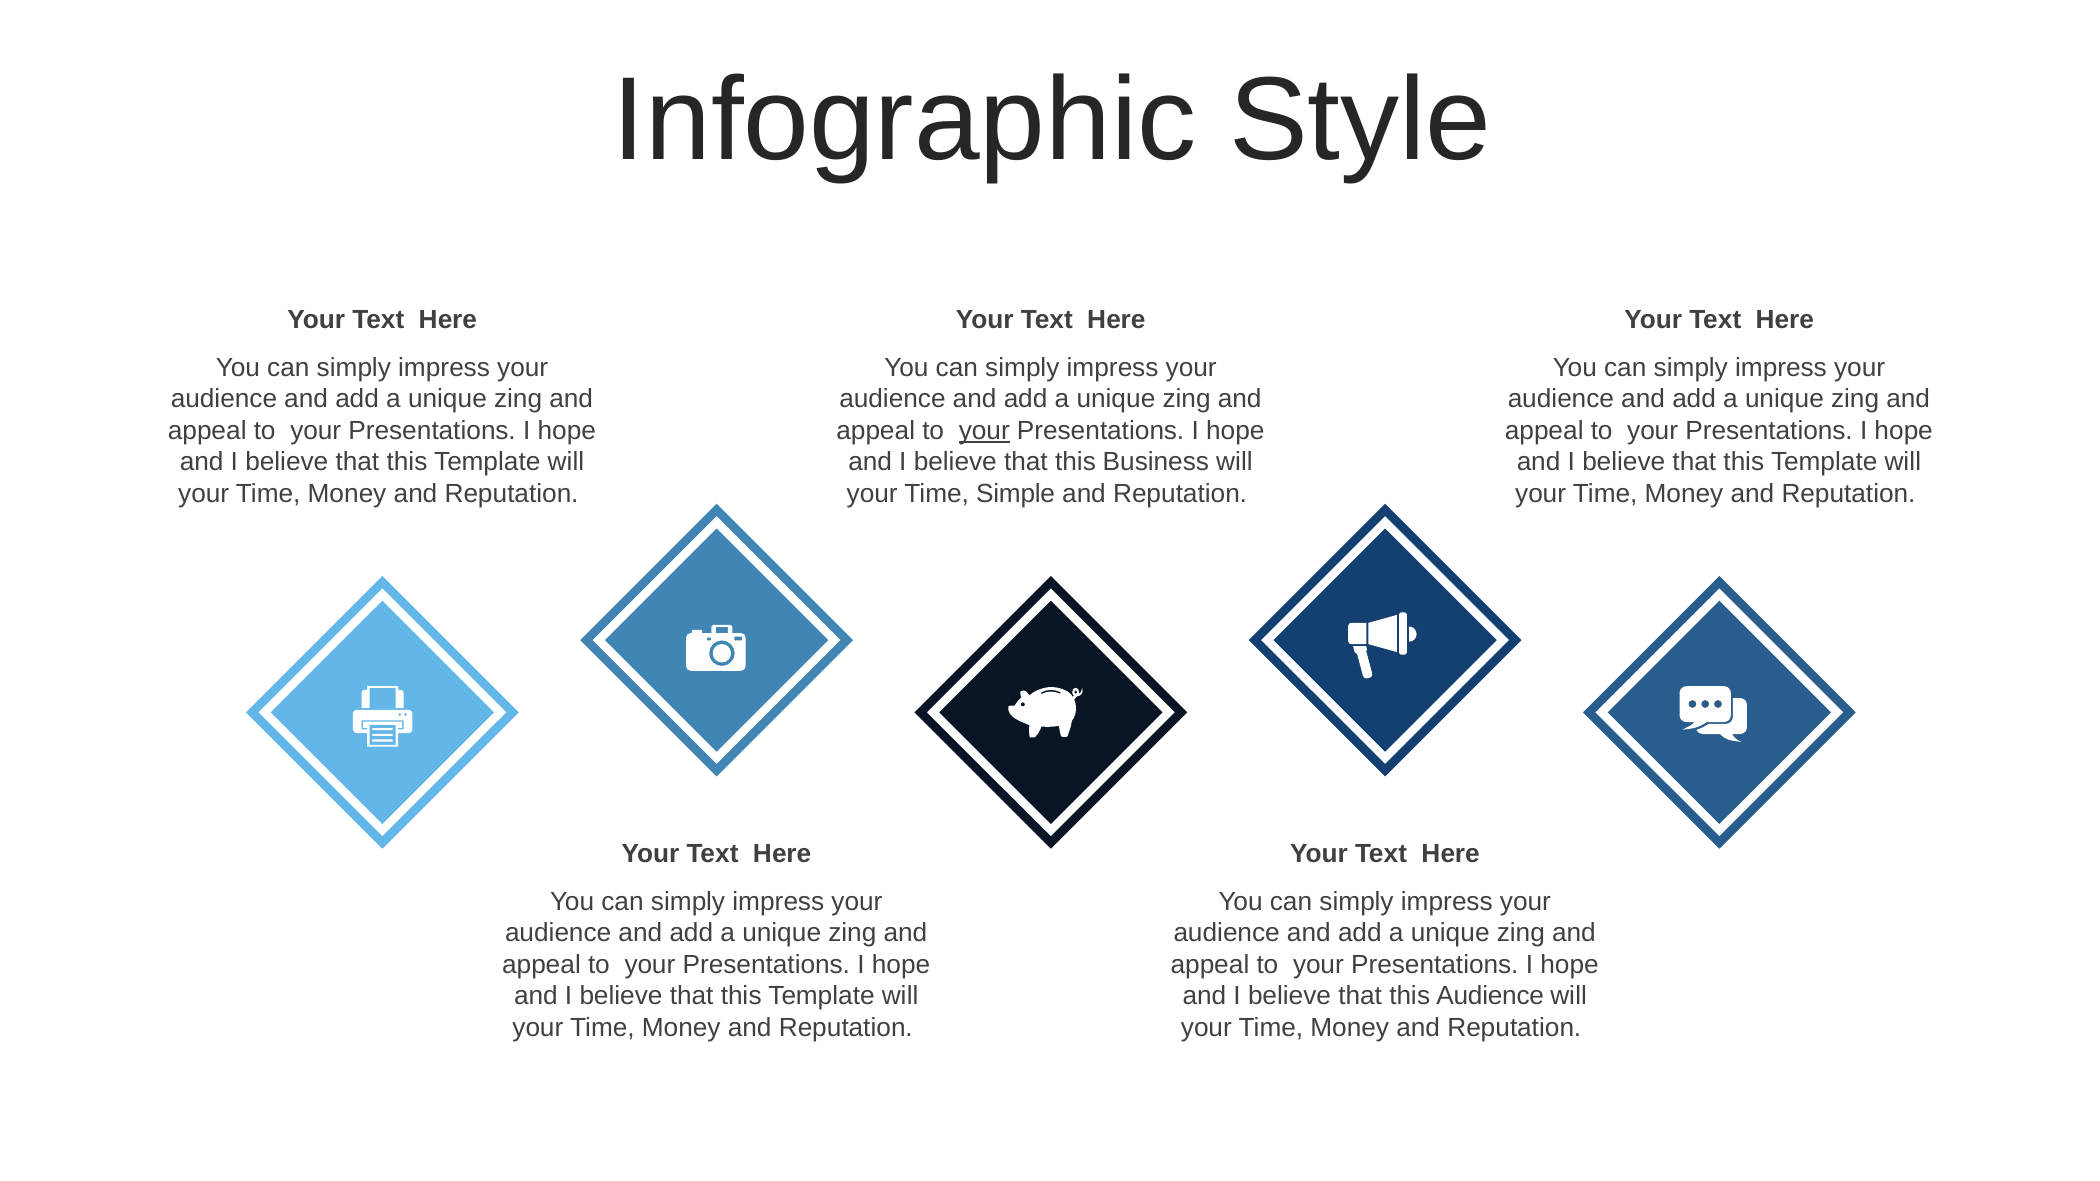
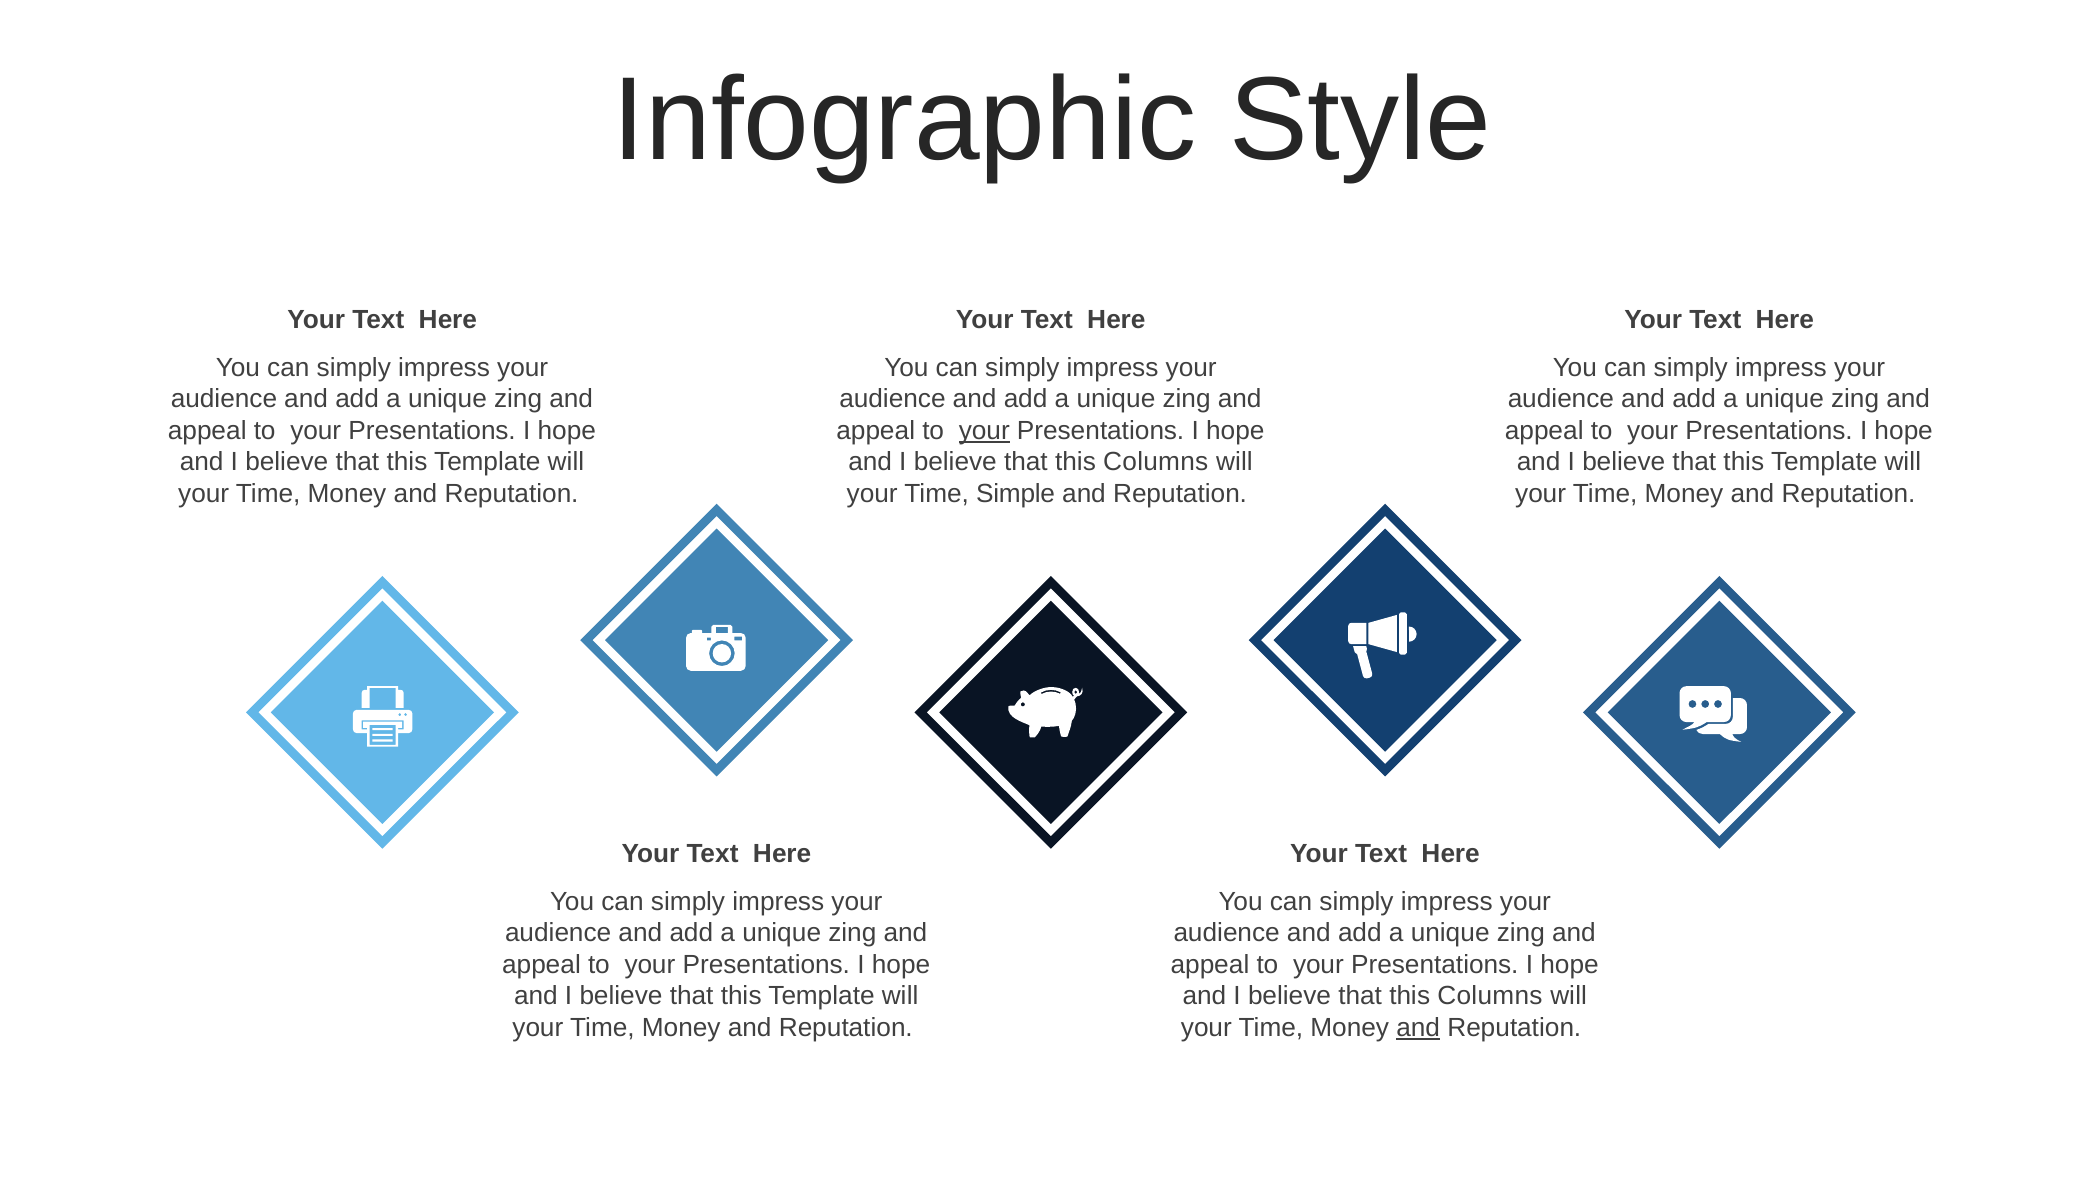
Business at (1156, 462): Business -> Columns
Audience at (1490, 996): Audience -> Columns
and at (1418, 1028) underline: none -> present
